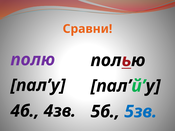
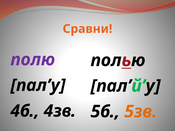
5зв colour: blue -> orange
